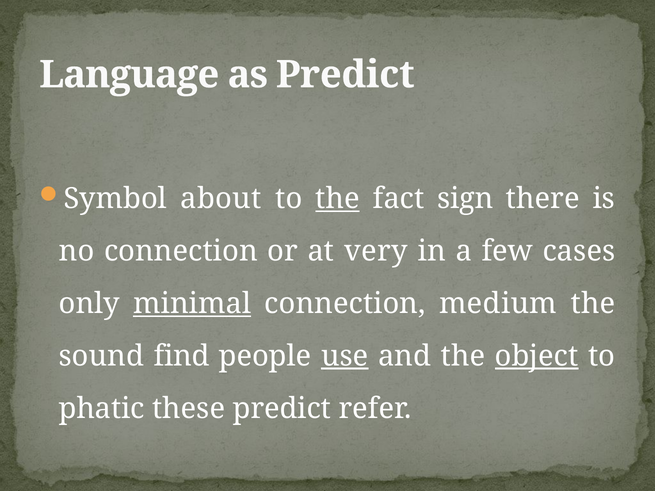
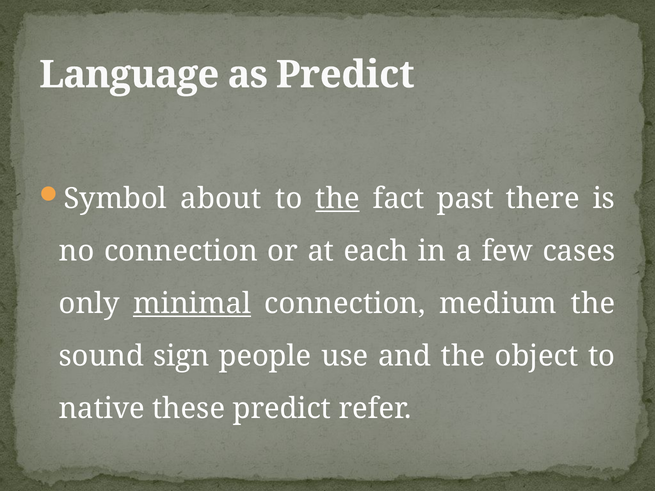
sign: sign -> past
very: very -> each
find: find -> sign
use underline: present -> none
object underline: present -> none
phatic: phatic -> native
